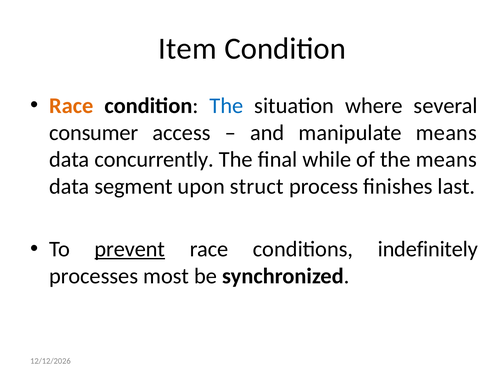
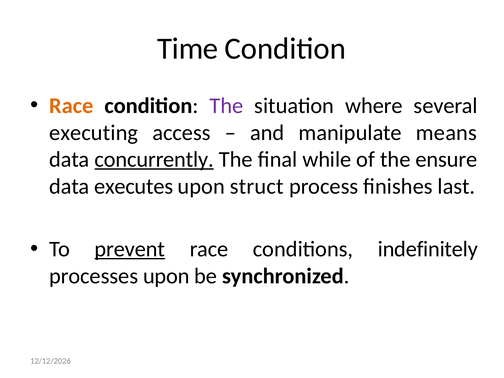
Item: Item -> Time
The at (226, 106) colour: blue -> purple
consumer: consumer -> executing
concurrently underline: none -> present
the means: means -> ensure
segment: segment -> executes
processes most: most -> upon
